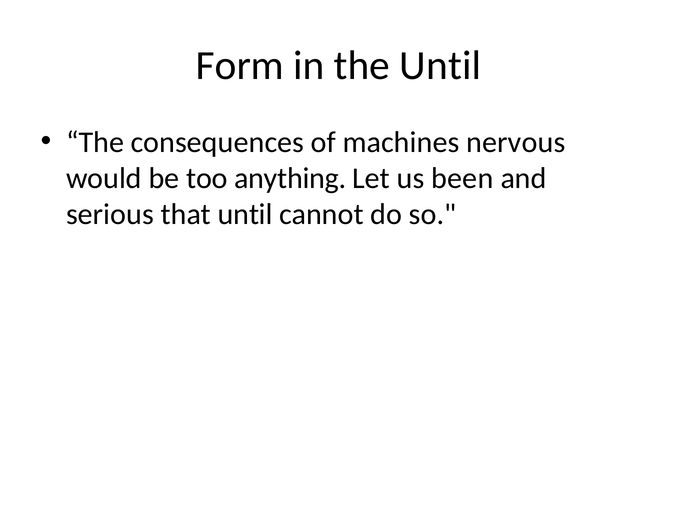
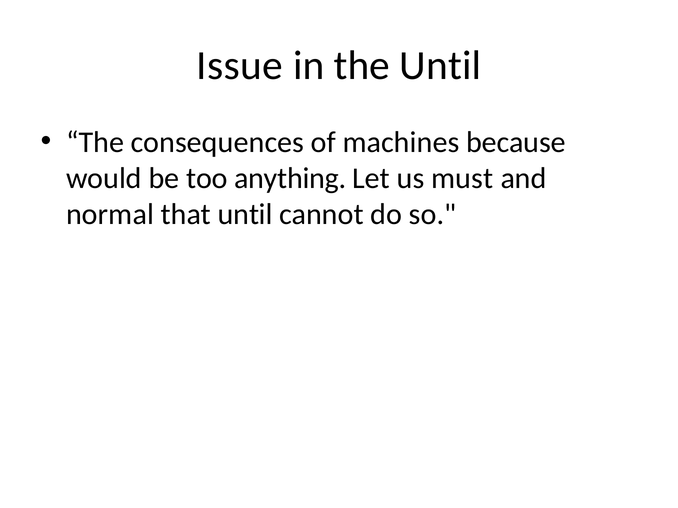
Form: Form -> Issue
nervous: nervous -> because
been: been -> must
serious: serious -> normal
